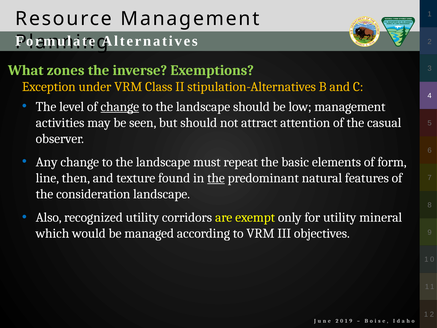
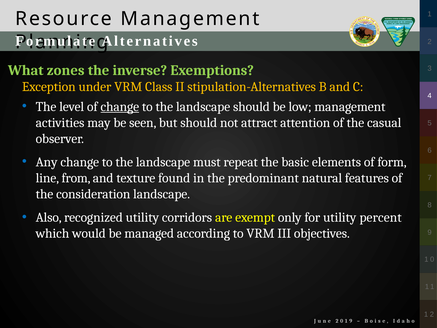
then: then -> from
the at (216, 178) underline: present -> none
mineral: mineral -> percent
